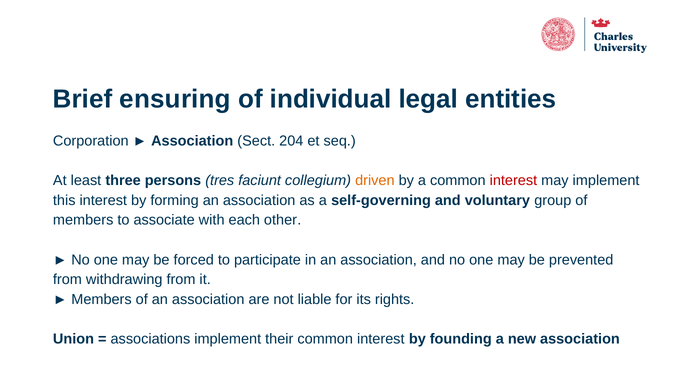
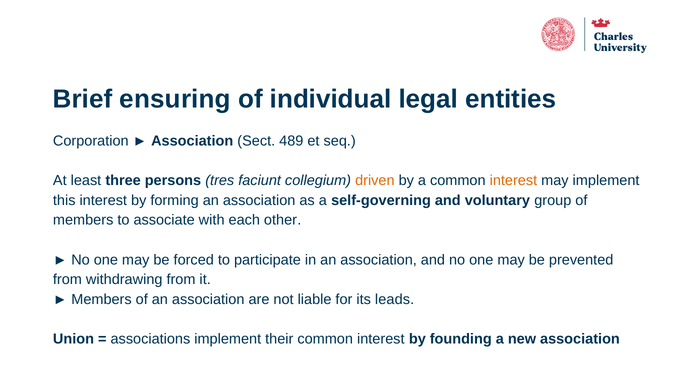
204: 204 -> 489
interest at (513, 181) colour: red -> orange
rights: rights -> leads
